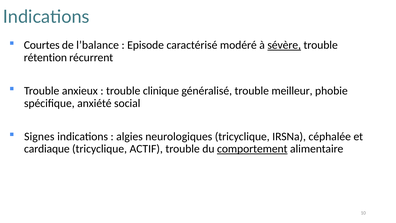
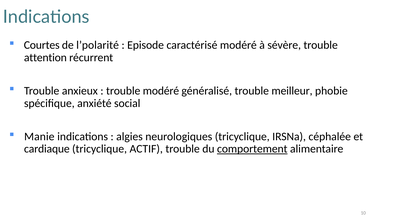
l’balance: l’balance -> l’polarité
sévère underline: present -> none
rétention: rétention -> attention
trouble clinique: clinique -> modéré
Signes: Signes -> Manie
